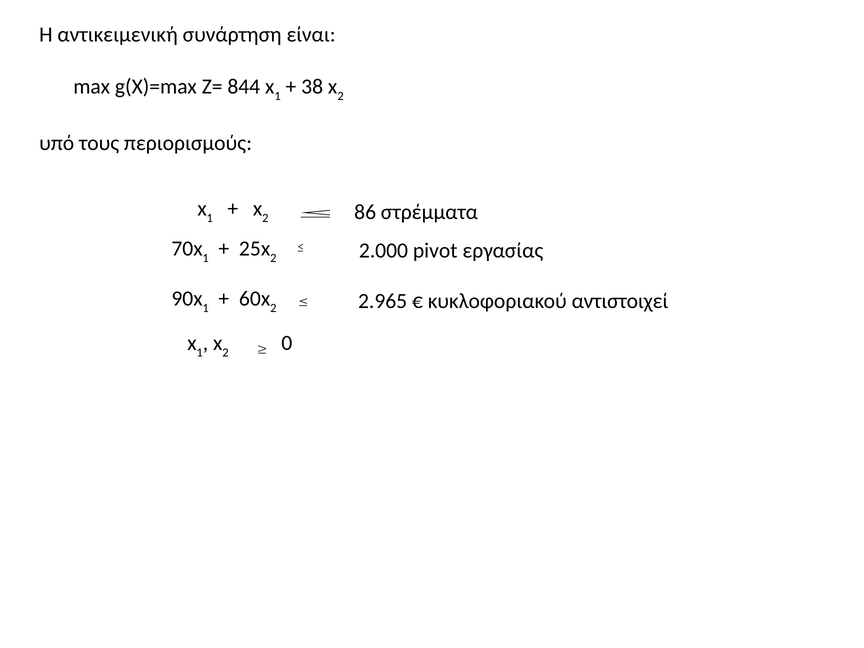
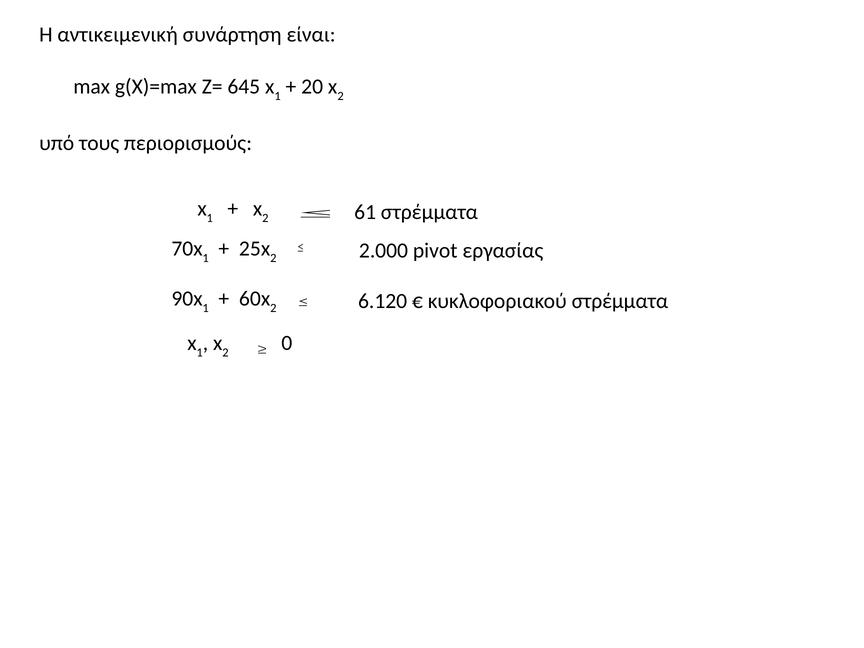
844: 844 -> 645
38: 38 -> 20
86: 86 -> 61
2.965: 2.965 -> 6.120
κυκλοφοριακού αντιστοιχεί: αντιστοιχεί -> στρέμματα
